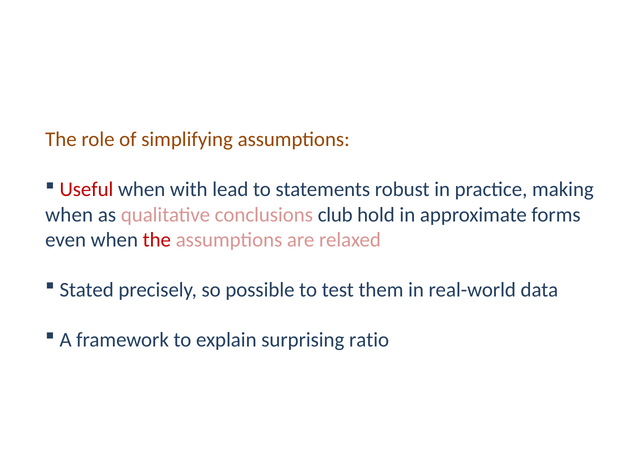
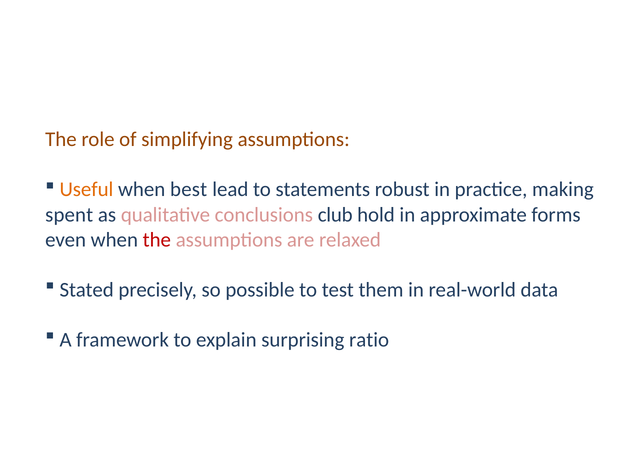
Useful colour: red -> orange
with: with -> best
when at (69, 214): when -> spent
